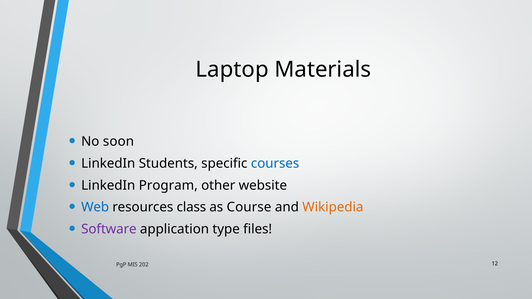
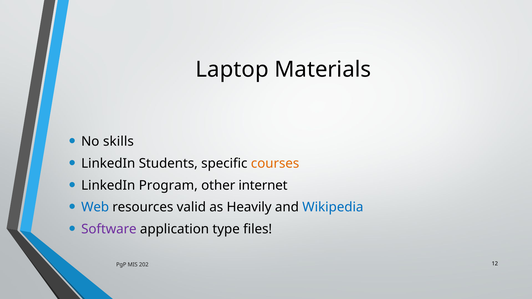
soon: soon -> skills
courses colour: blue -> orange
website: website -> internet
class: class -> valid
Course: Course -> Heavily
Wikipedia colour: orange -> blue
